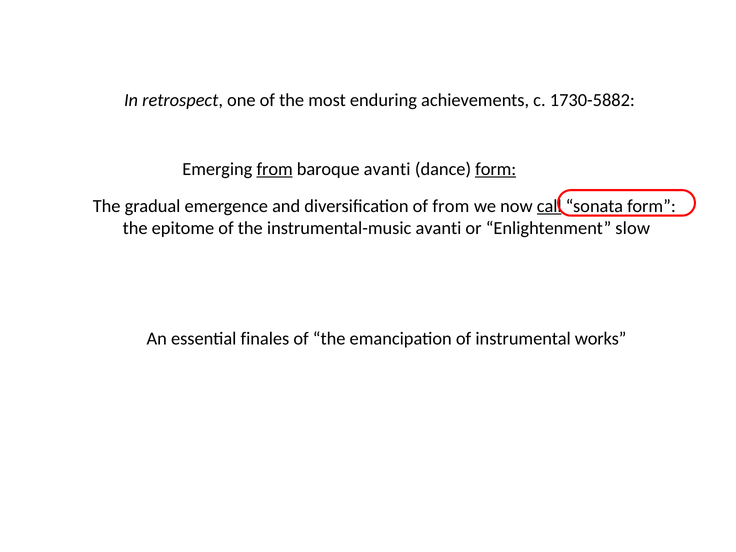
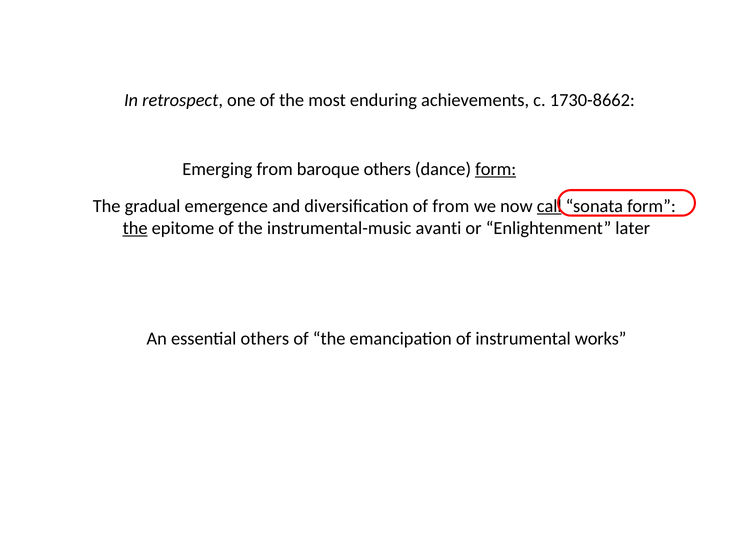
1730-5882: 1730-5882 -> 1730-8662
from at (275, 169) underline: present -> none
baroque avanti: avanti -> others
the at (135, 228) underline: none -> present
slow: slow -> later
essential finales: finales -> others
